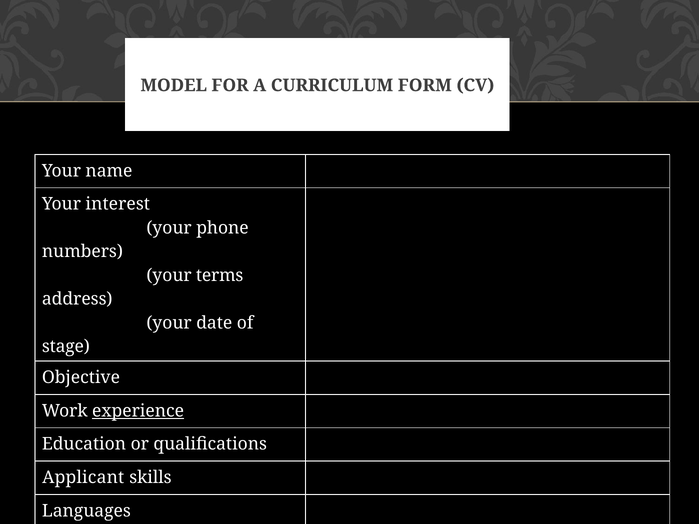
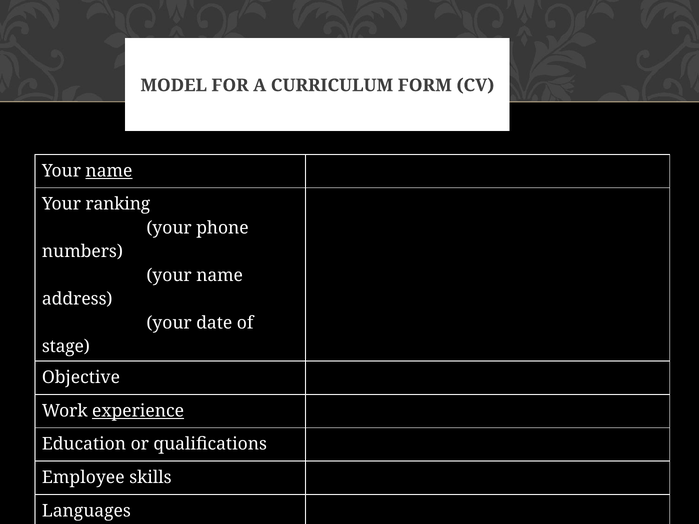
name at (109, 171) underline: none -> present
Your interest: interest -> ranking
terms at (220, 276): terms -> name
Applicant: Applicant -> Employee
